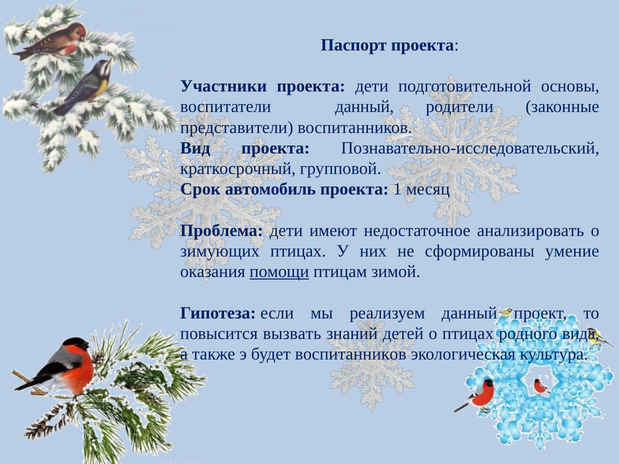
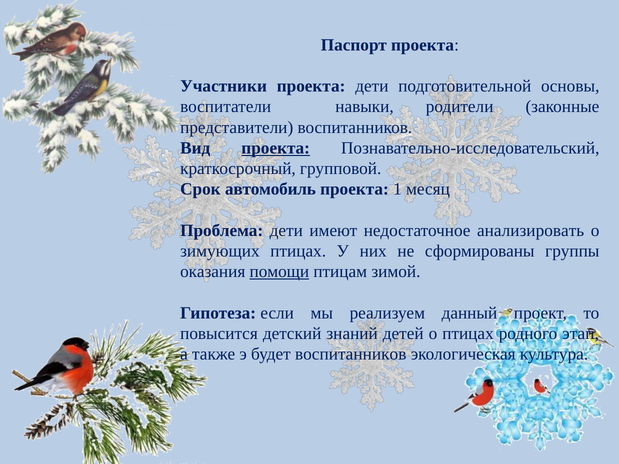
воспитатели данный: данный -> навыки
проекта at (276, 148) underline: none -> present
умение: умение -> группы
вызвать: вызвать -> детский
вида: вида -> этап
